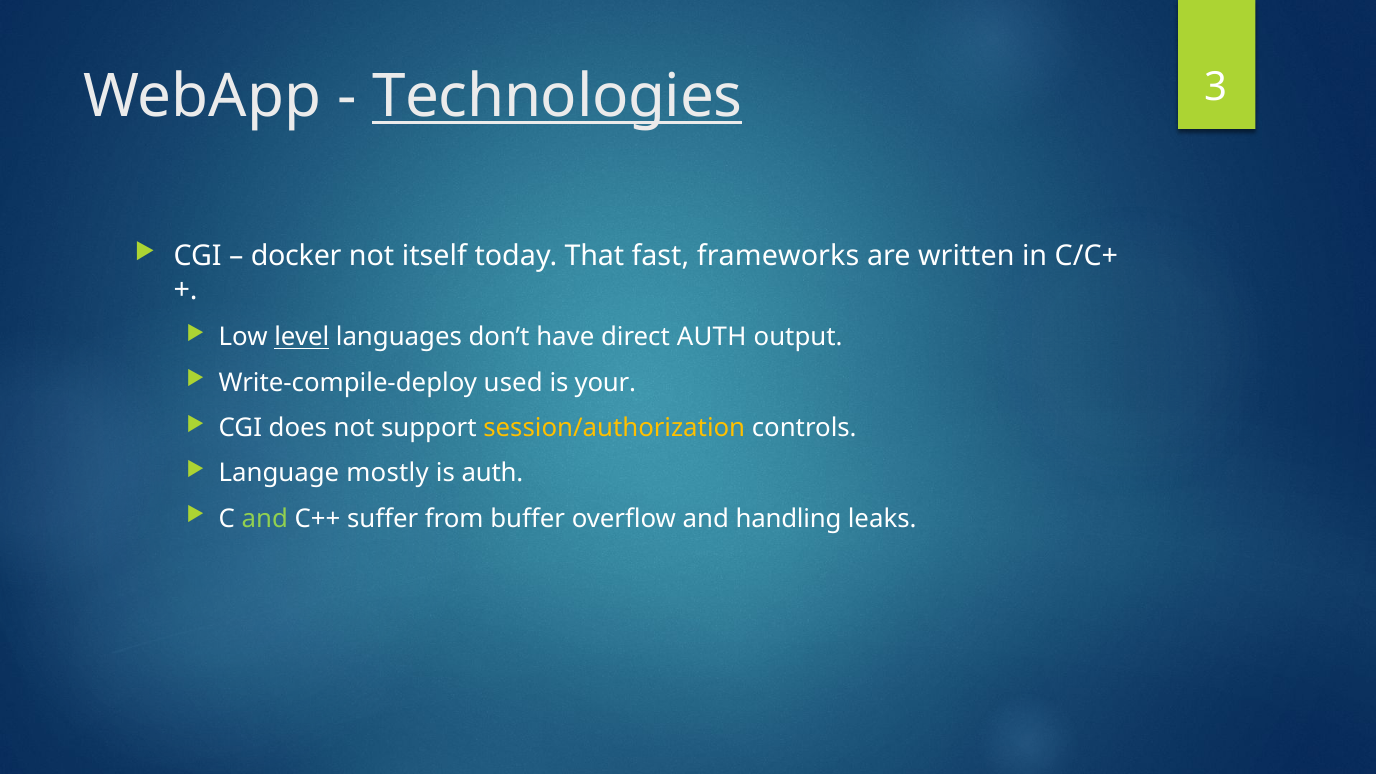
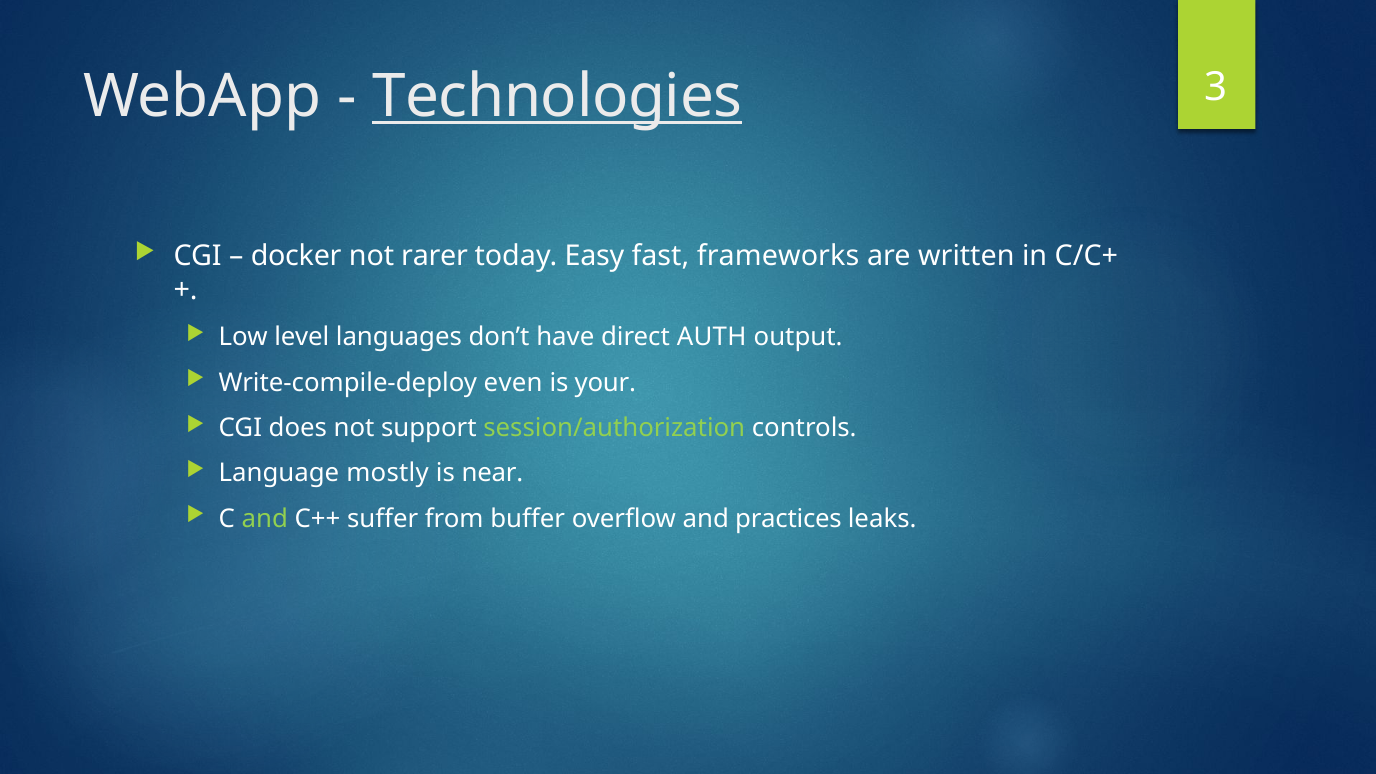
itself: itself -> rarer
That: That -> Easy
level underline: present -> none
used: used -> even
session/authorization colour: yellow -> light green
is auth: auth -> near
handling: handling -> practices
